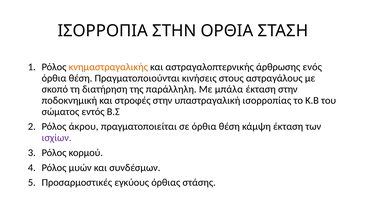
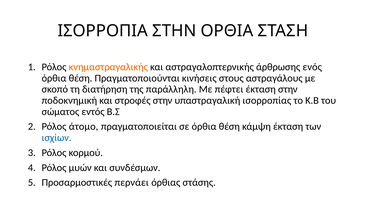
μπάλα: μπάλα -> πέφτει
άκρου: άκρου -> άτομο
ισχίων colour: purple -> blue
εγκύους: εγκύους -> περνάει
